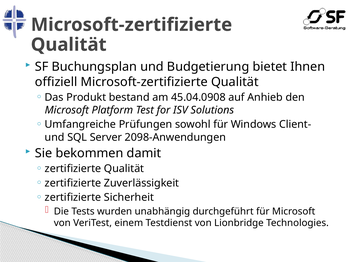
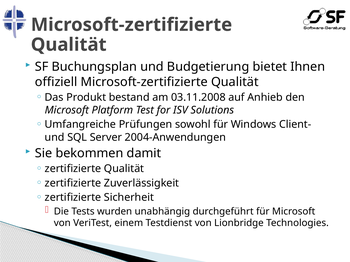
45.04.0908: 45.04.0908 -> 03.11.2008
2098-Anwendungen: 2098-Anwendungen -> 2004-Anwendungen
